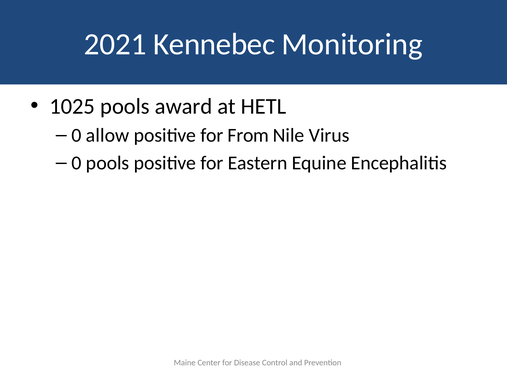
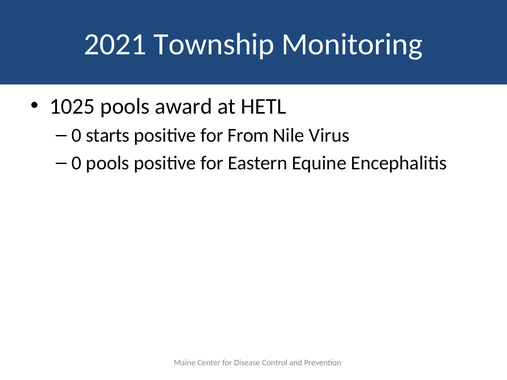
Kennebec: Kennebec -> Township
allow: allow -> starts
